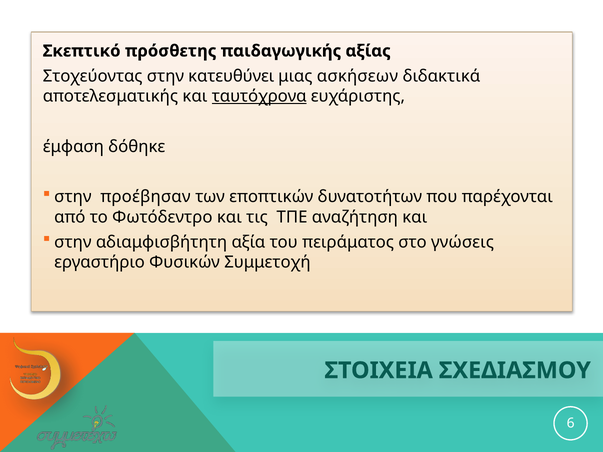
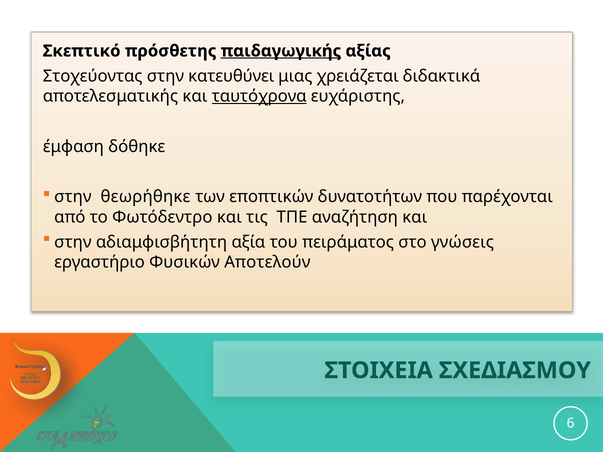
παιδαγωγικής underline: none -> present
ασκήσεων: ασκήσεων -> χρειάζεται
προέβησαν: προέβησαν -> θεωρήθηκε
Συμμετοχή: Συμμετοχή -> Αποτελούν
